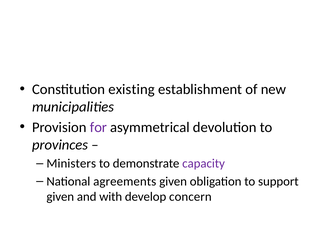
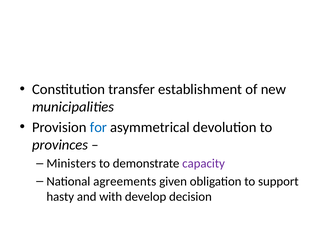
existing: existing -> transfer
for colour: purple -> blue
given at (60, 197): given -> hasty
concern: concern -> decision
